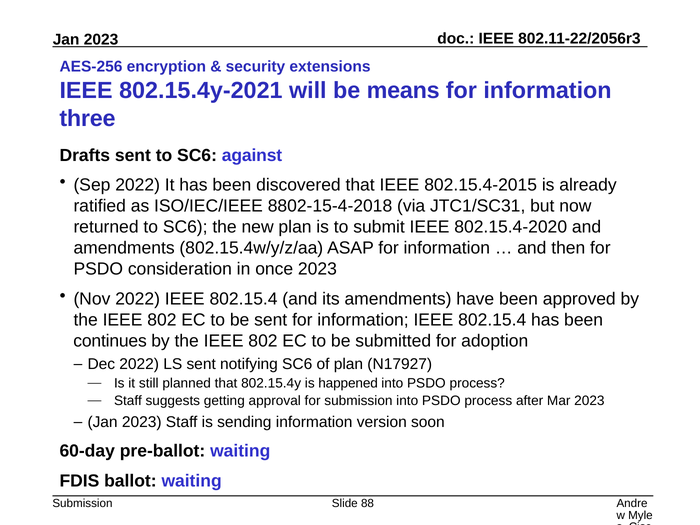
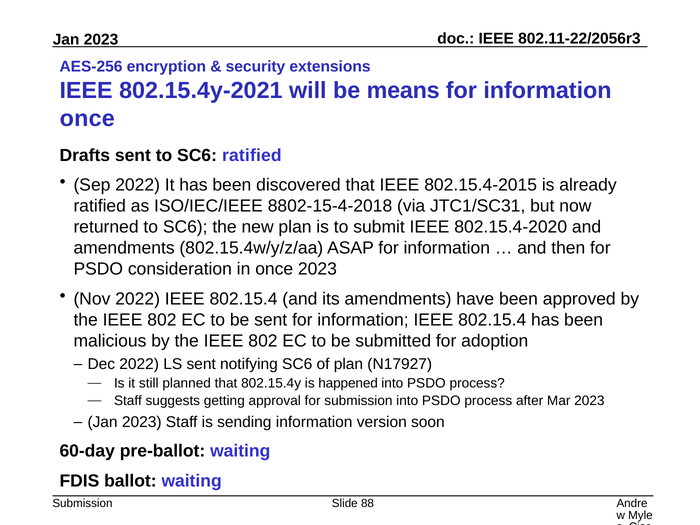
three at (87, 118): three -> once
SC6 against: against -> ratified
continues: continues -> malicious
